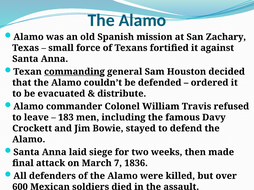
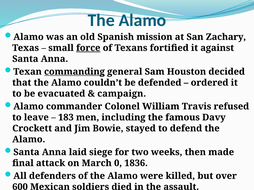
force underline: none -> present
distribute: distribute -> campaign
7: 7 -> 0
